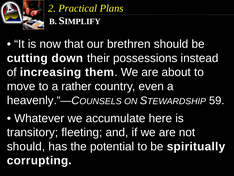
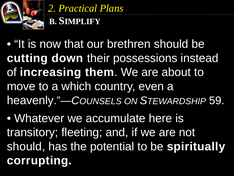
rather: rather -> which
